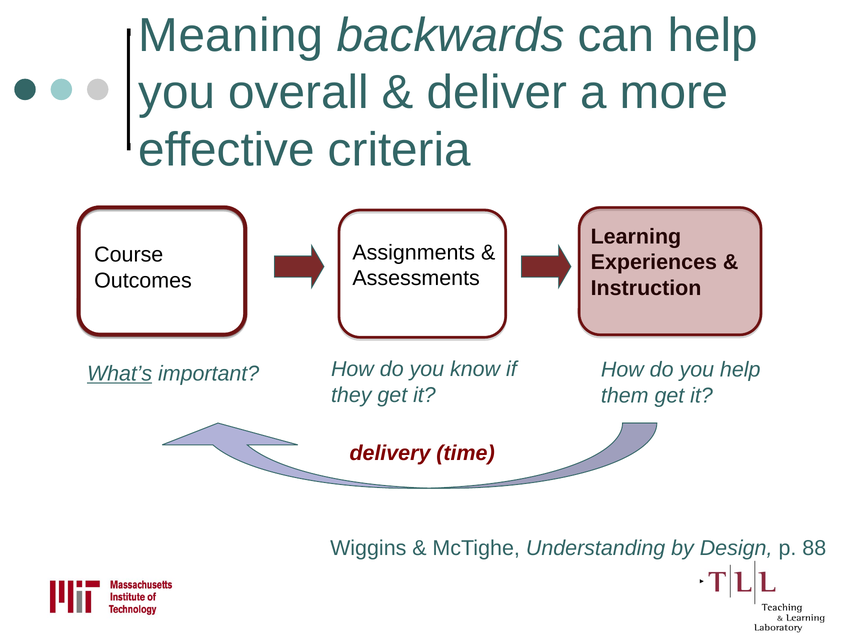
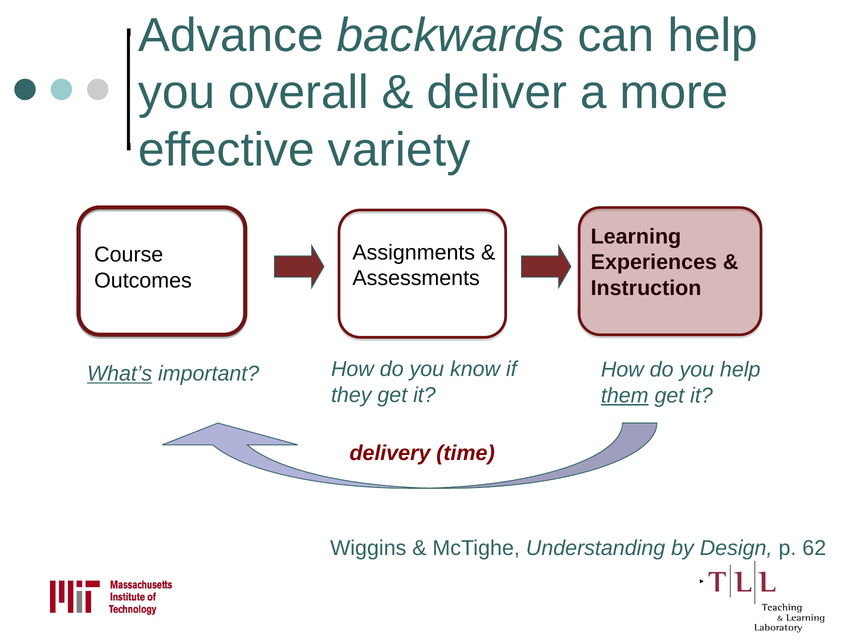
Meaning: Meaning -> Advance
criteria: criteria -> variety
them underline: none -> present
88: 88 -> 62
